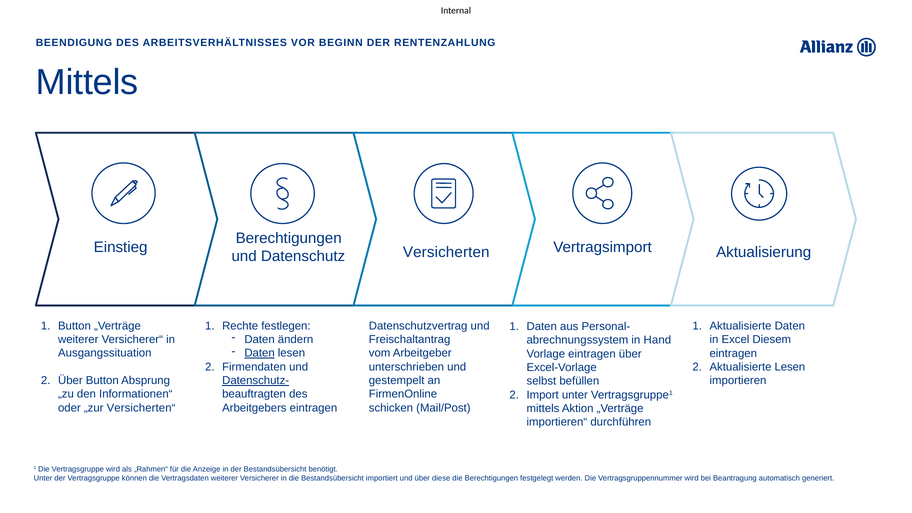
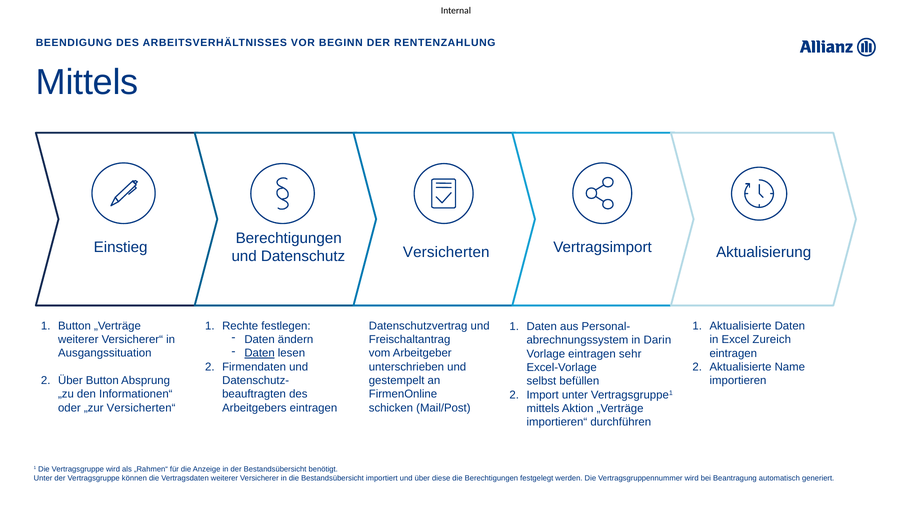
Excel Diesem: Diesem -> Zureich
Hand: Hand -> Darin
eintragen über: über -> sehr
Aktualisierte Lesen: Lesen -> Name
Datenschutz- underline: present -> none
